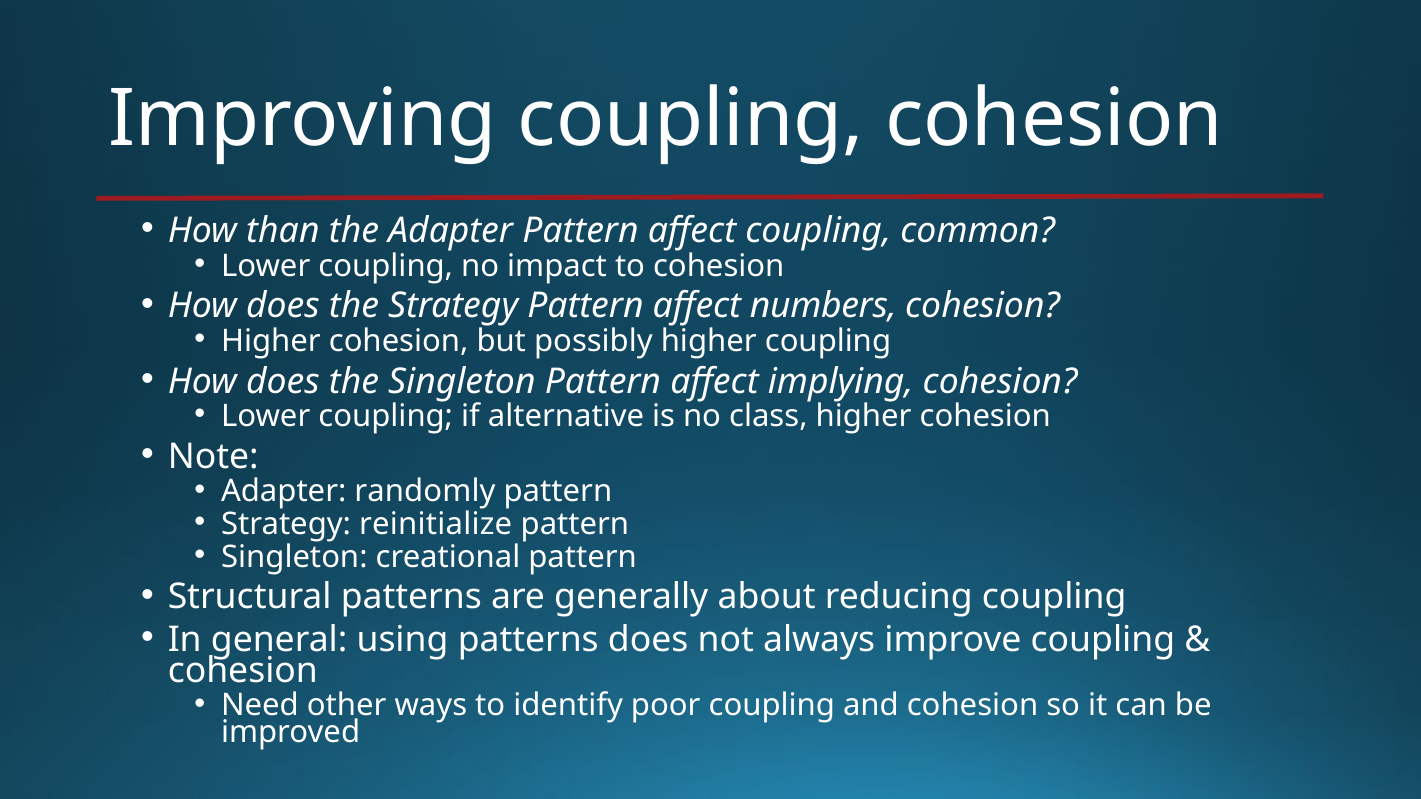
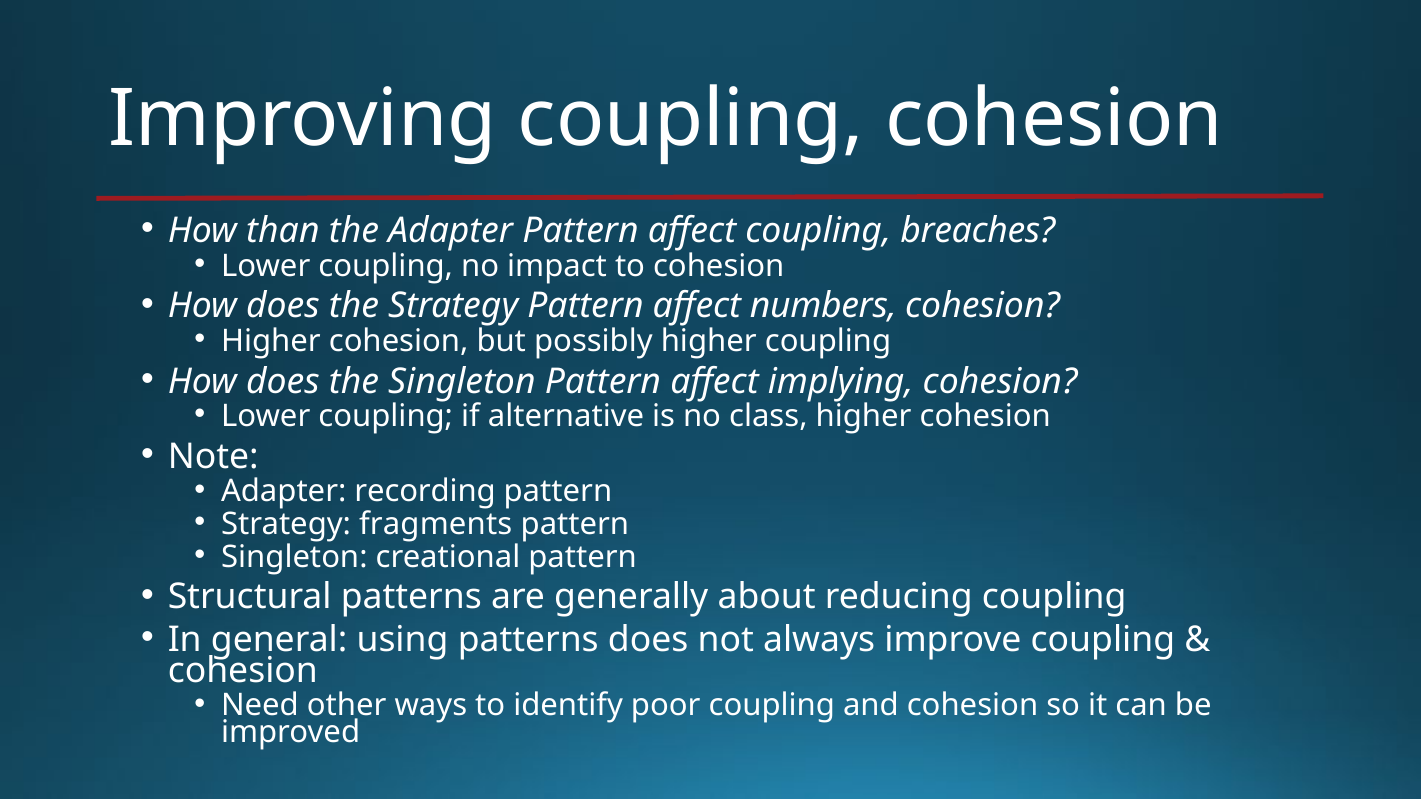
common: common -> breaches
randomly: randomly -> recording
reinitialize: reinitialize -> fragments
